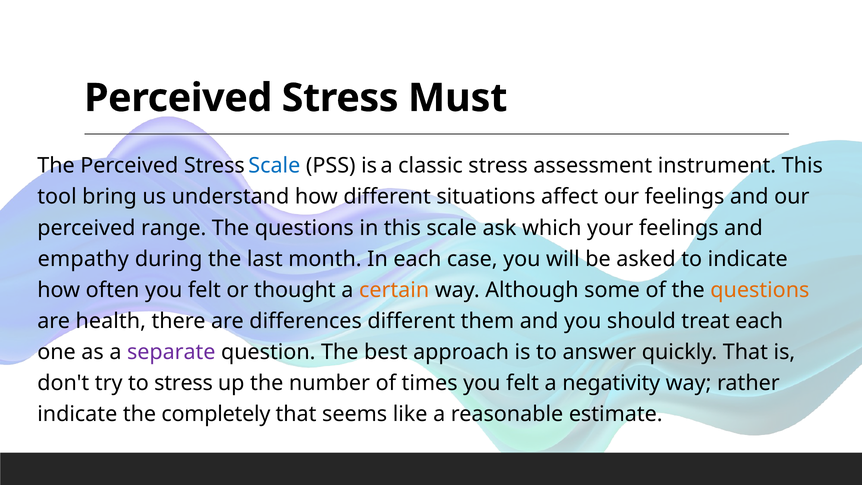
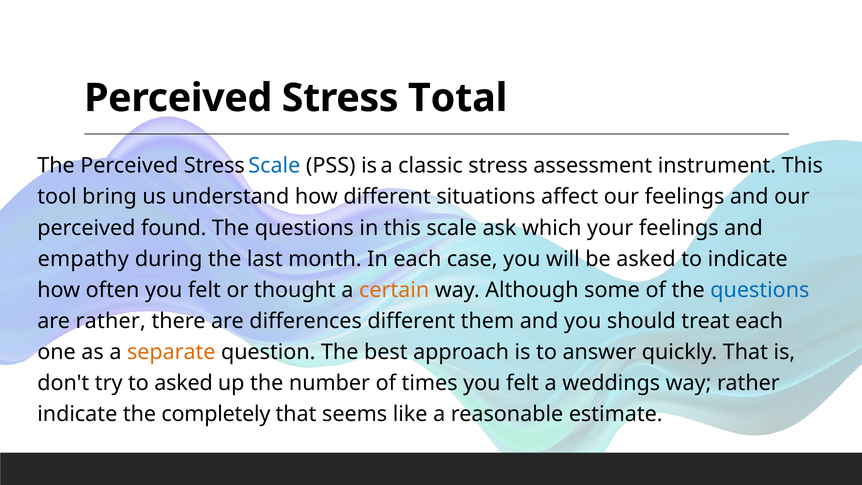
Must: Must -> Total
range: range -> found
questions at (760, 290) colour: orange -> blue
are health: health -> rather
separate colour: purple -> orange
to stress: stress -> asked
negativity: negativity -> weddings
